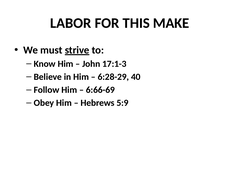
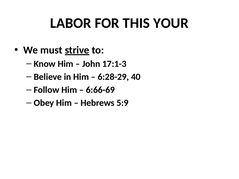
MAKE: MAKE -> YOUR
